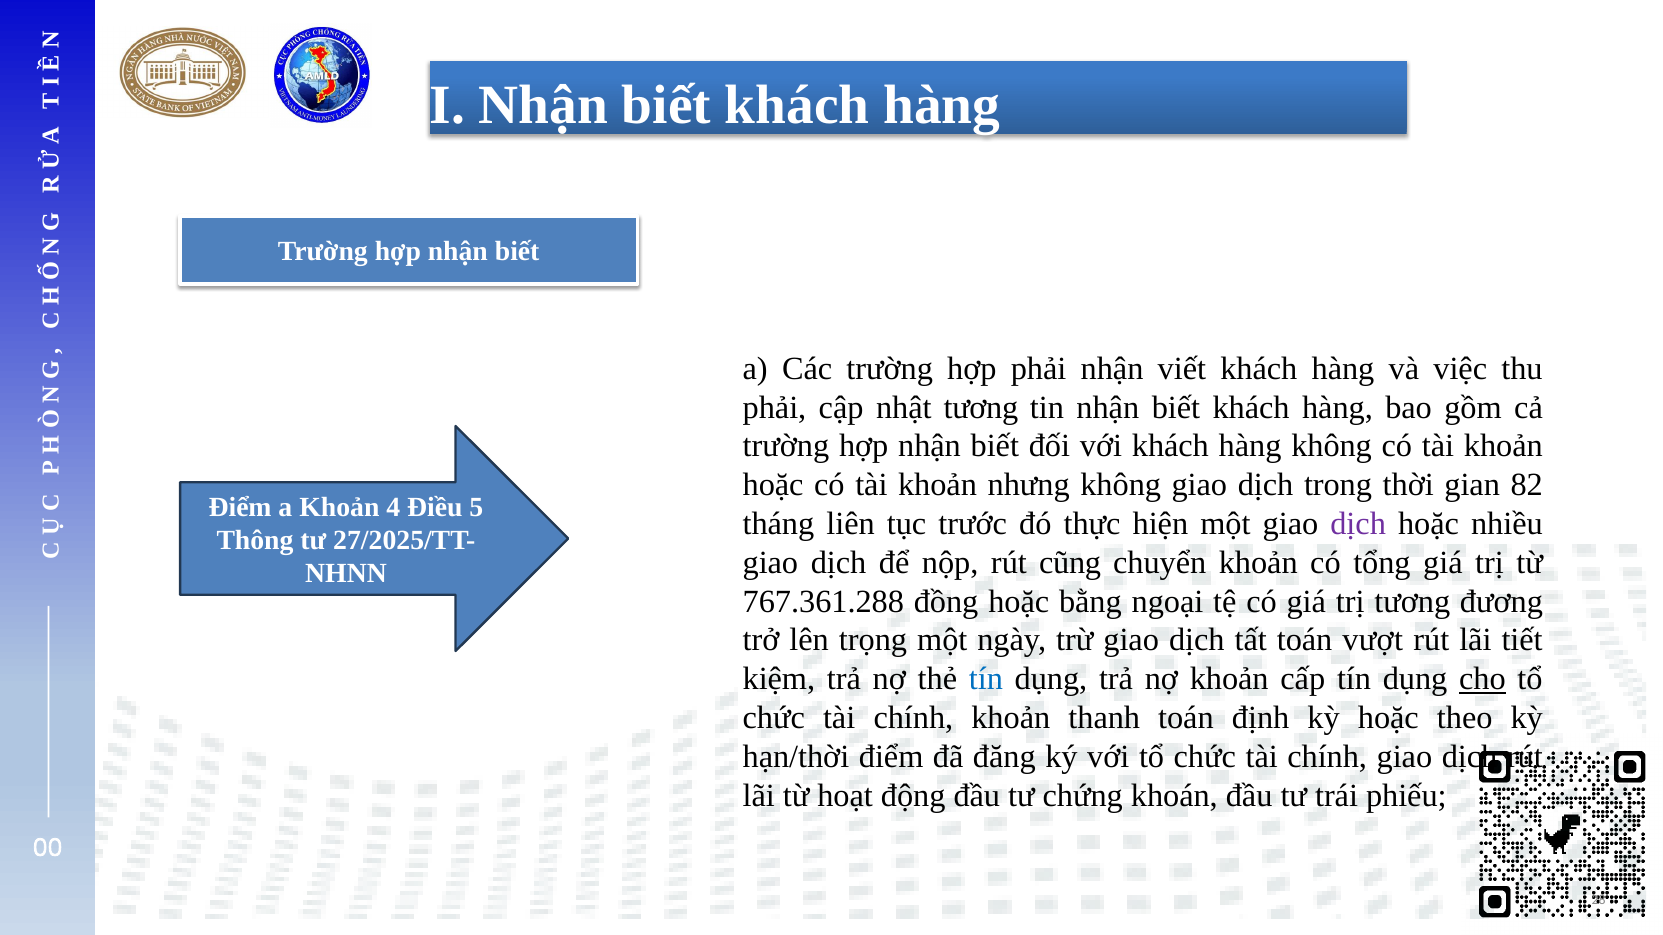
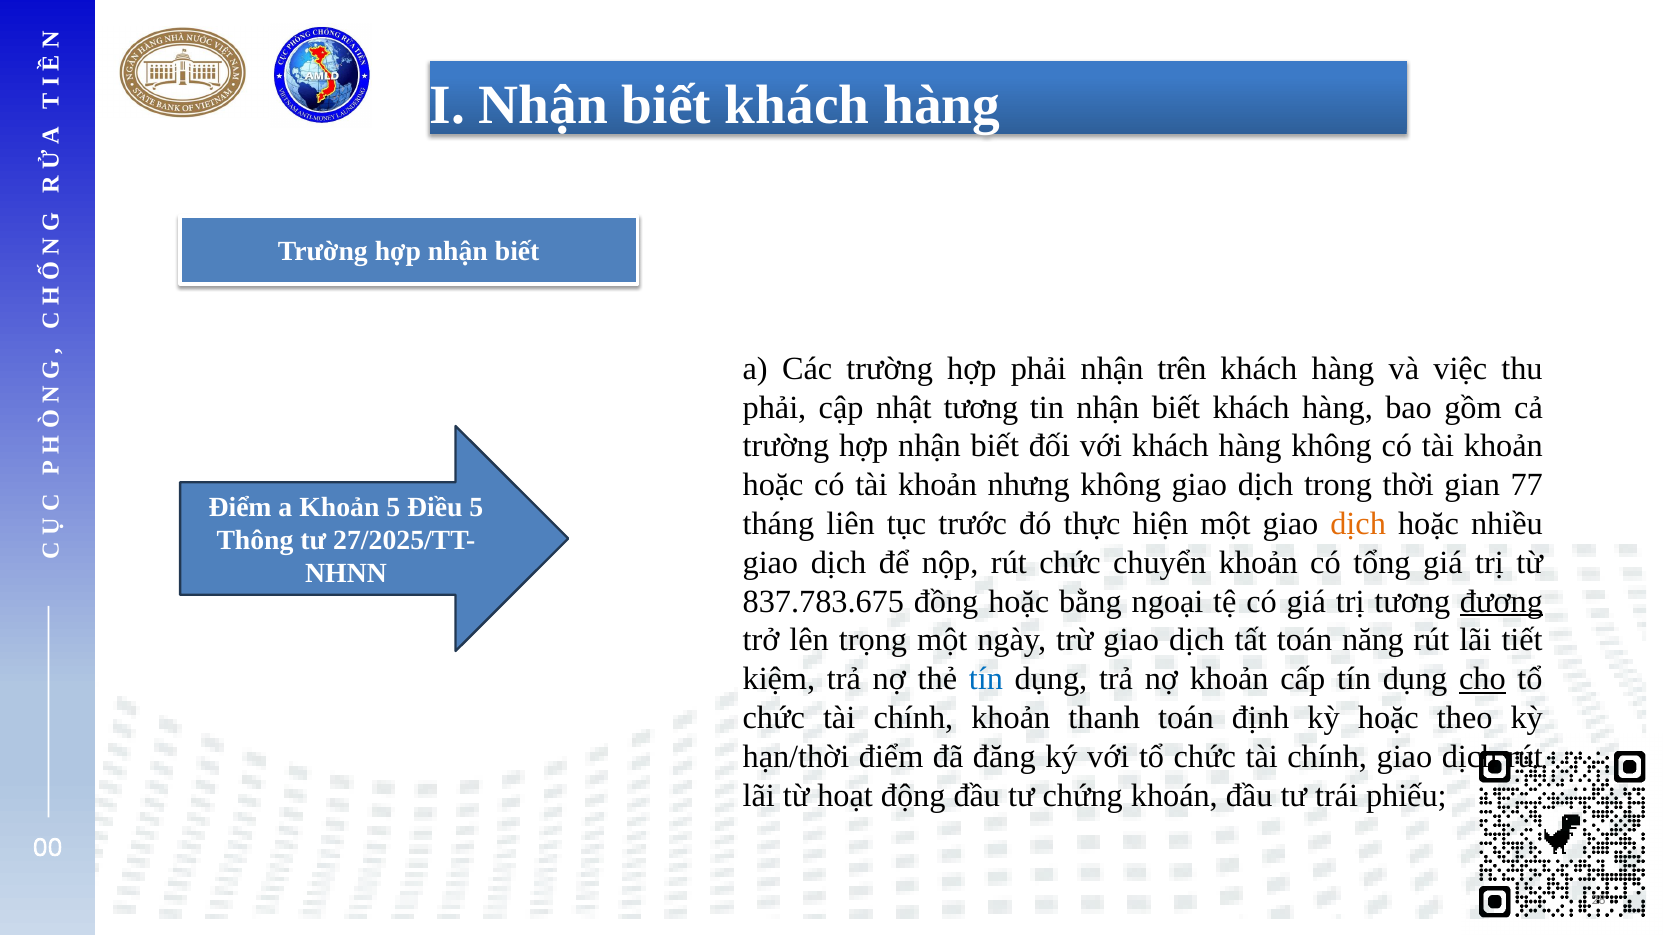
viết: viết -> trên
82: 82 -> 77
Khoản 4: 4 -> 5
dịch at (1358, 524) colour: purple -> orange
rút cũng: cũng -> chức
767.361.288: 767.361.288 -> 837.783.675
đương underline: none -> present
vượt: vượt -> năng
